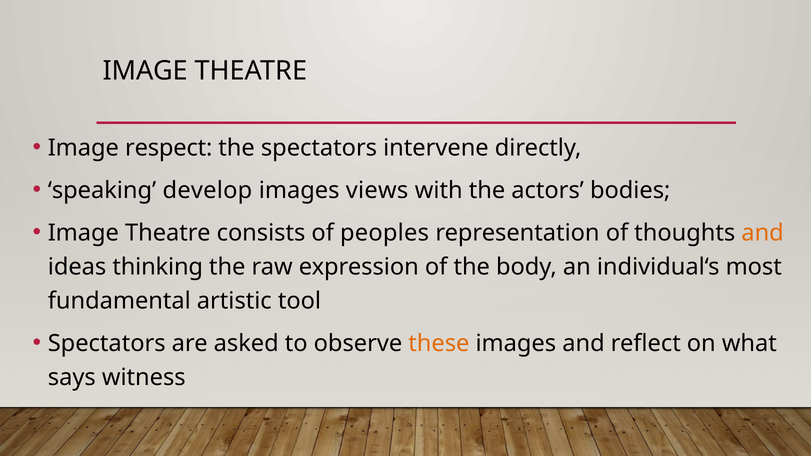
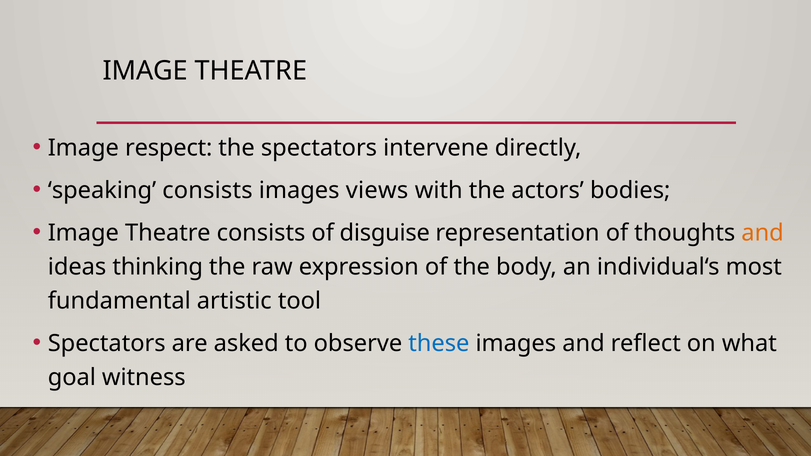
speaking develop: develop -> consists
peoples: peoples -> disguise
these colour: orange -> blue
says: says -> goal
